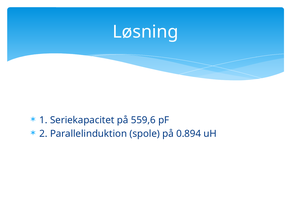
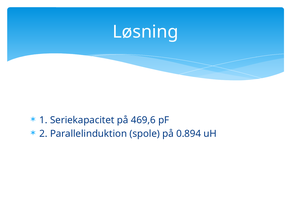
559,6: 559,6 -> 469,6
